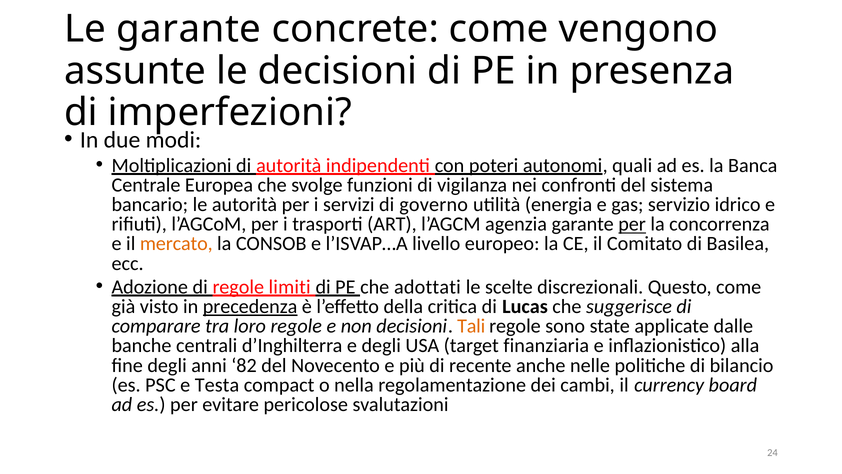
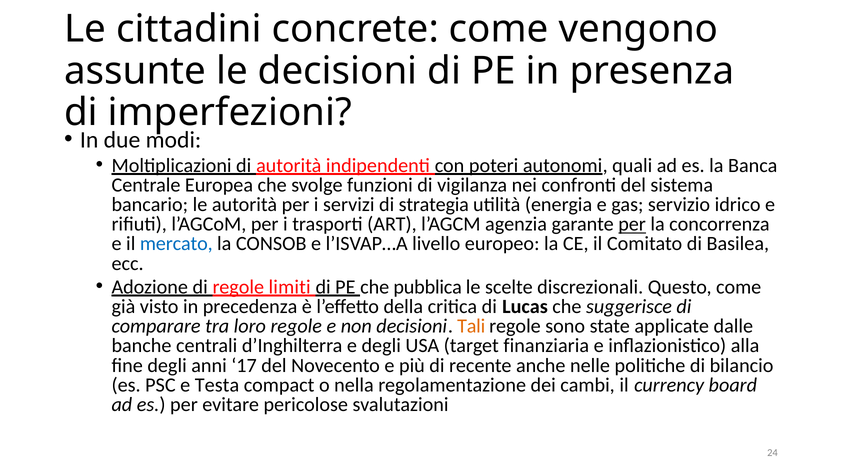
Le garante: garante -> cittadini
governo: governo -> strategia
mercato colour: orange -> blue
adottati: adottati -> pubblica
precedenza underline: present -> none
82: 82 -> 17
